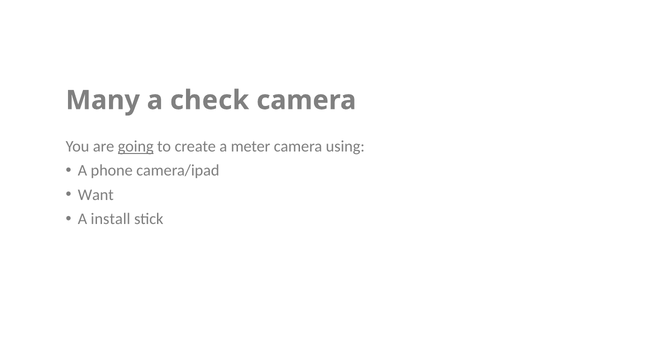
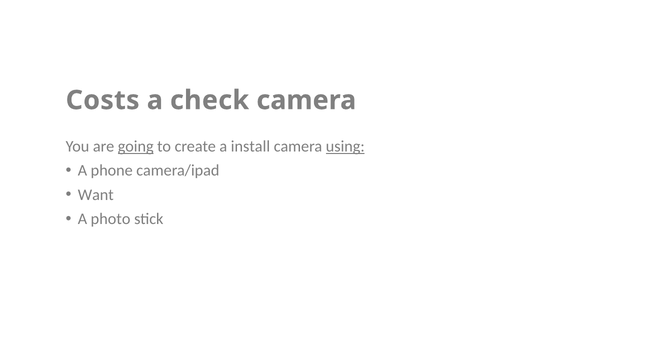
Many: Many -> Costs
meter: meter -> install
using underline: none -> present
install: install -> photo
